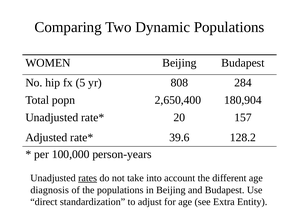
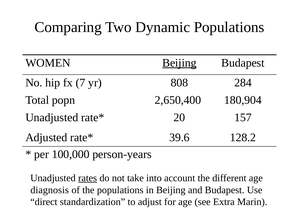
Beijing at (179, 63) underline: none -> present
5: 5 -> 7
Entity: Entity -> Marin
